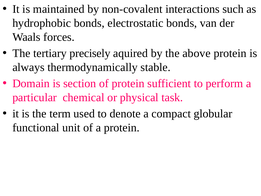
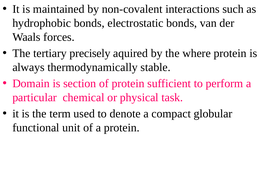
above: above -> where
